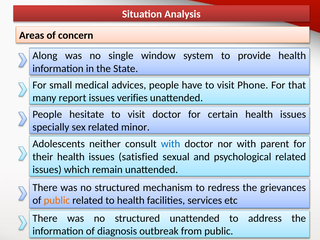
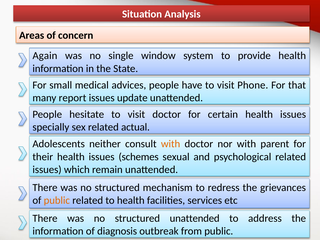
Along: Along -> Again
verifies: verifies -> update
minor: minor -> actual
with at (171, 144) colour: blue -> orange
satisfied: satisfied -> schemes
